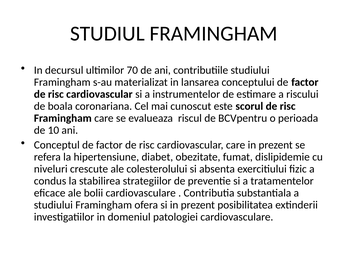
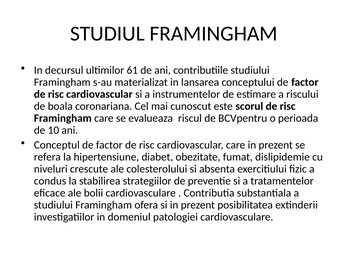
70: 70 -> 61
